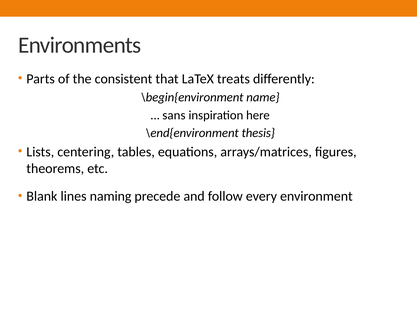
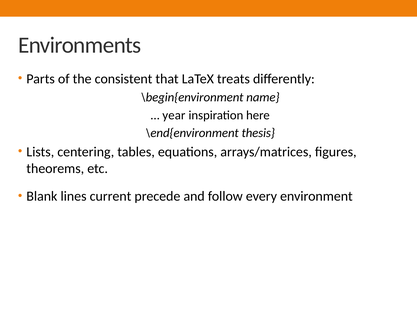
sans: sans -> year
naming: naming -> current
